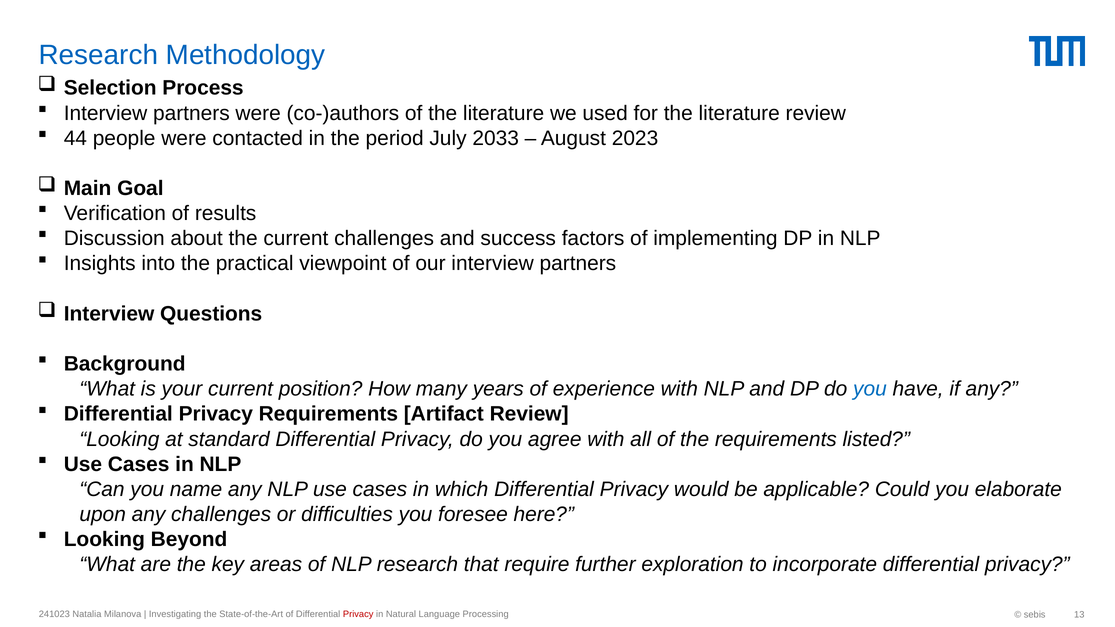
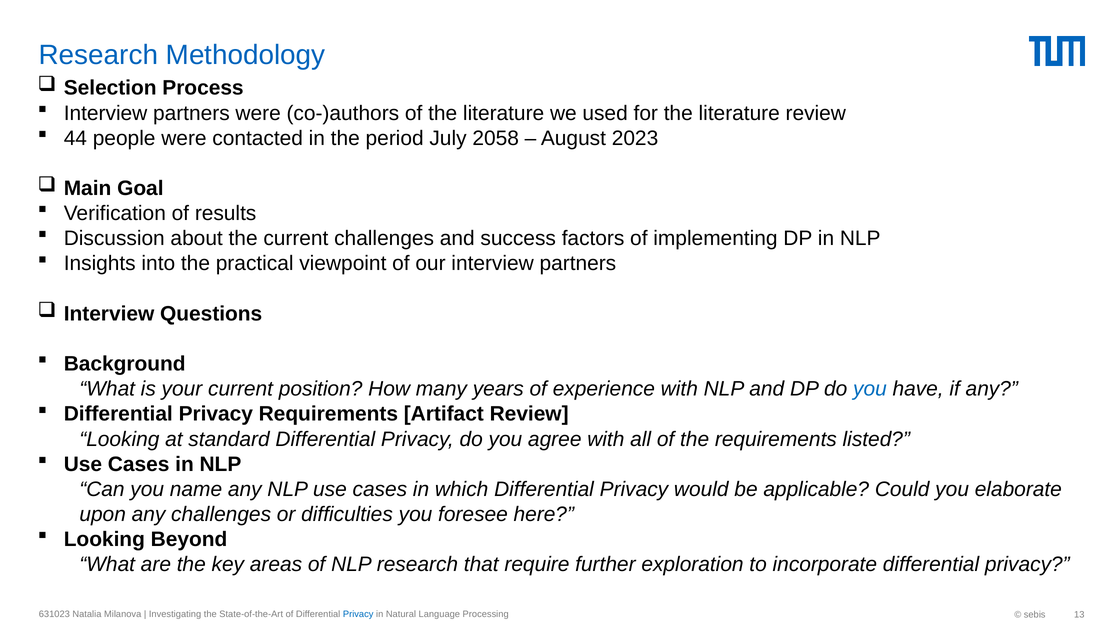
2033: 2033 -> 2058
241023: 241023 -> 631023
Privacy at (358, 615) colour: red -> blue
